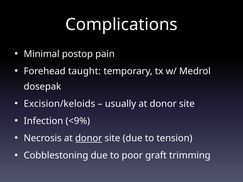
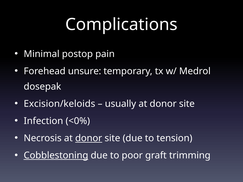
taught: taught -> unsure
<9%: <9% -> <0%
Cobblestoning underline: none -> present
